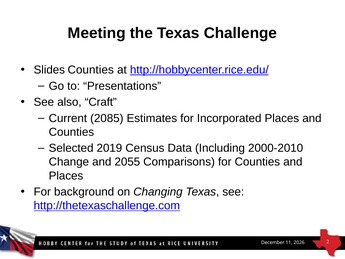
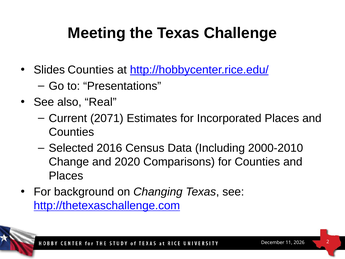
Craft: Craft -> Real
2085: 2085 -> 2071
2019: 2019 -> 2016
2055: 2055 -> 2020
